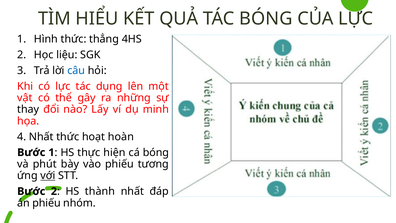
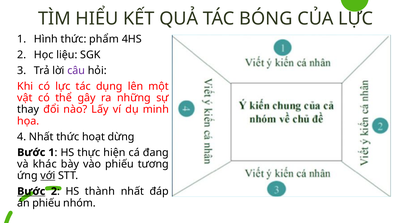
thẳng: thẳng -> phẩm
câu colour: blue -> purple
hoàn: hoàn -> dừng
cá bóng: bóng -> đang
phút: phút -> khác
Bước at (31, 191) underline: none -> present
